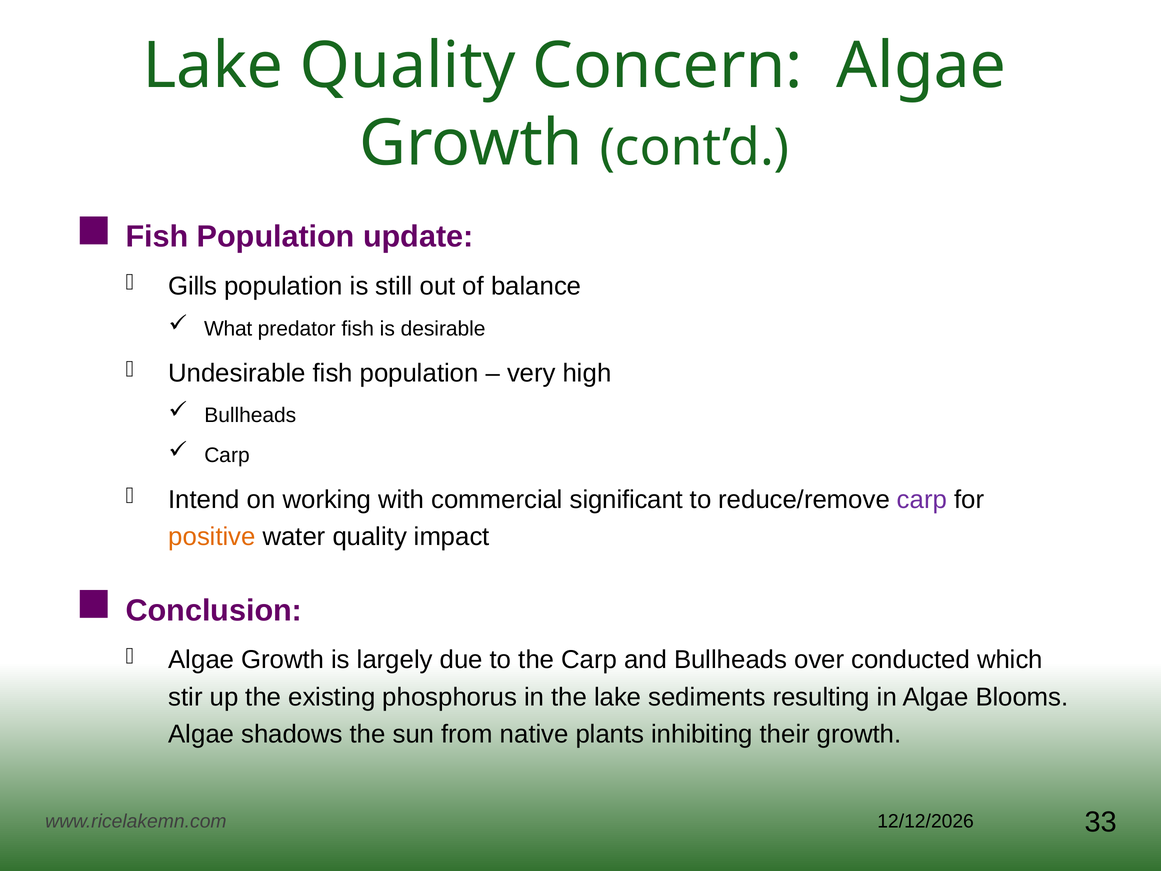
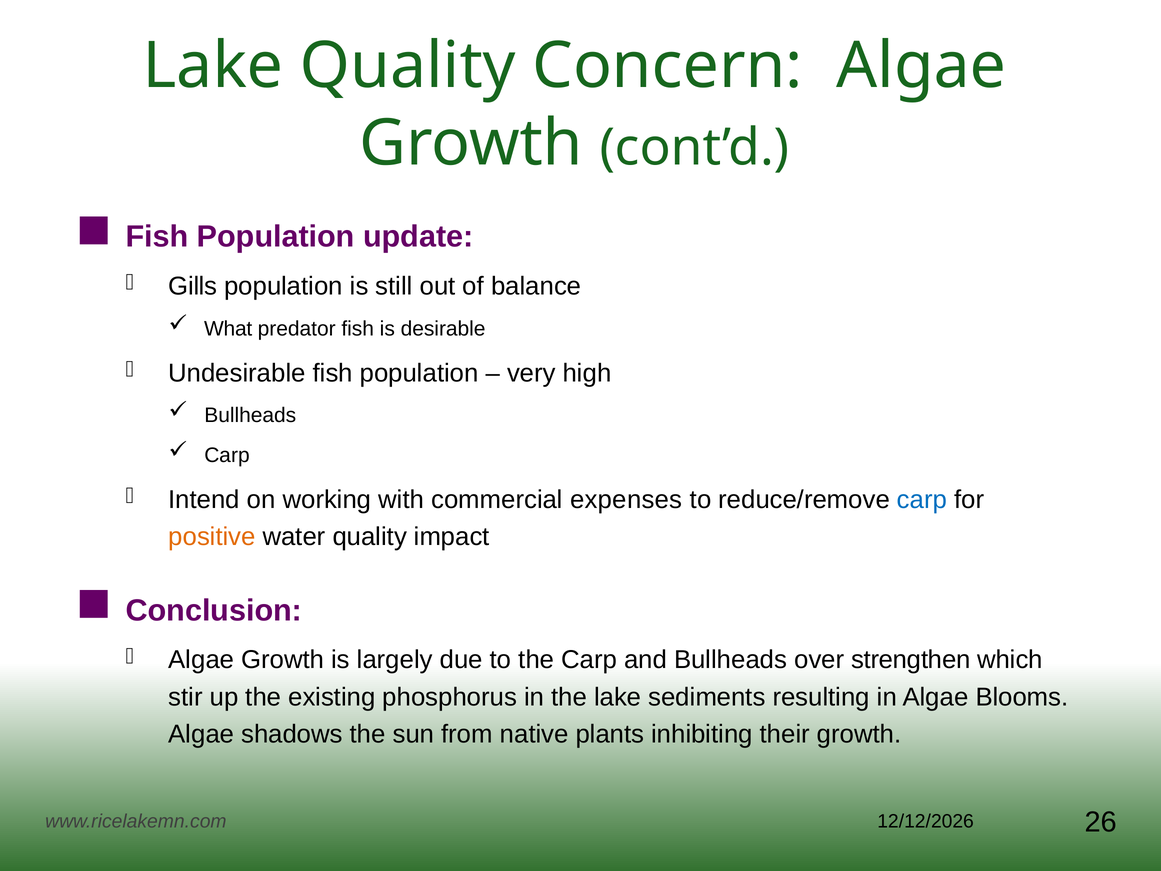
significant: significant -> expenses
carp at (922, 499) colour: purple -> blue
conducted: conducted -> strengthen
33: 33 -> 26
